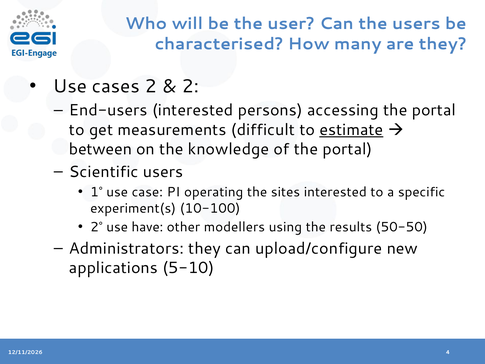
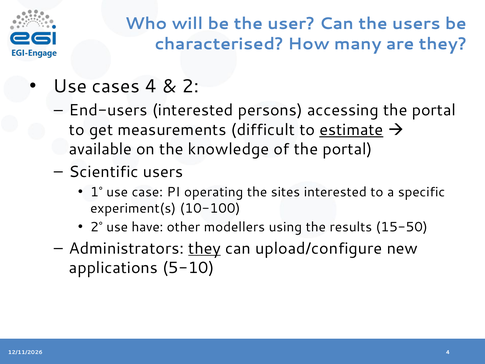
cases 2: 2 -> 4
between: between -> available
50-50: 50-50 -> 15-50
they at (205, 248) underline: none -> present
